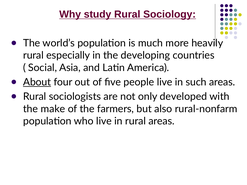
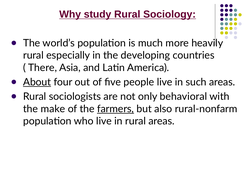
Social: Social -> There
developed: developed -> behavioral
farmers underline: none -> present
